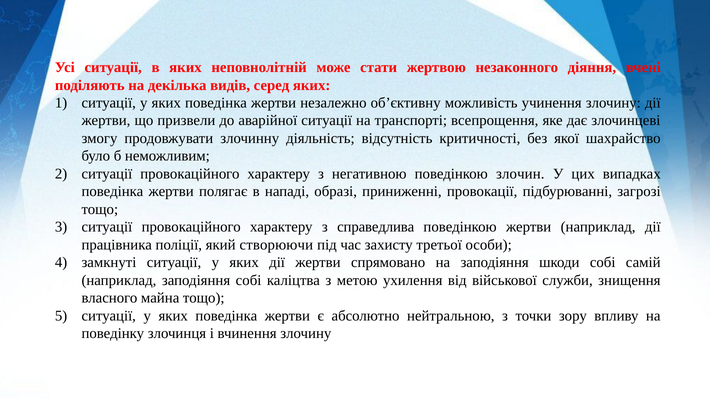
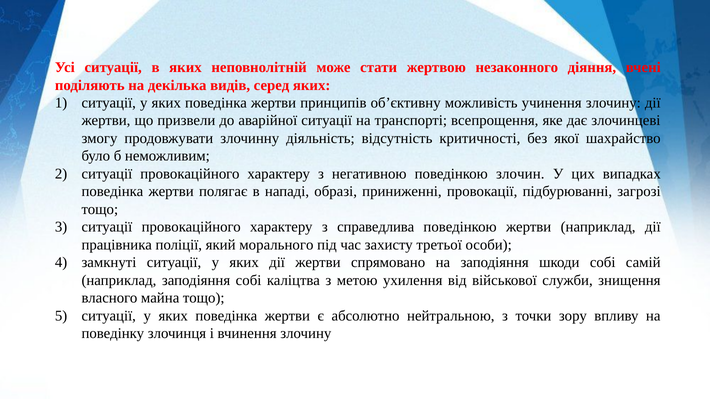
незалежно: незалежно -> принципів
створюючи: створюючи -> морального
